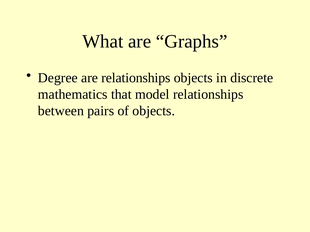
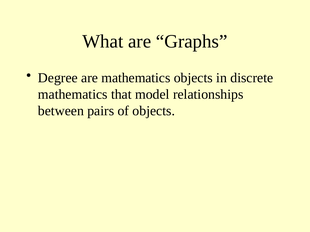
are relationships: relationships -> mathematics
